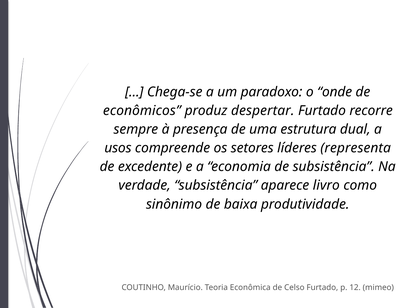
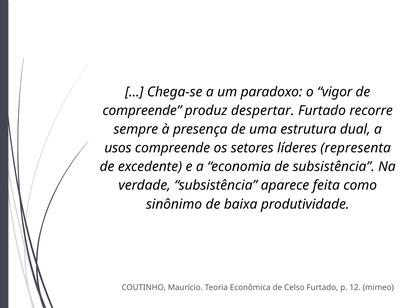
onde: onde -> vigor
econômicos at (142, 110): econômicos -> compreende
livro: livro -> feita
